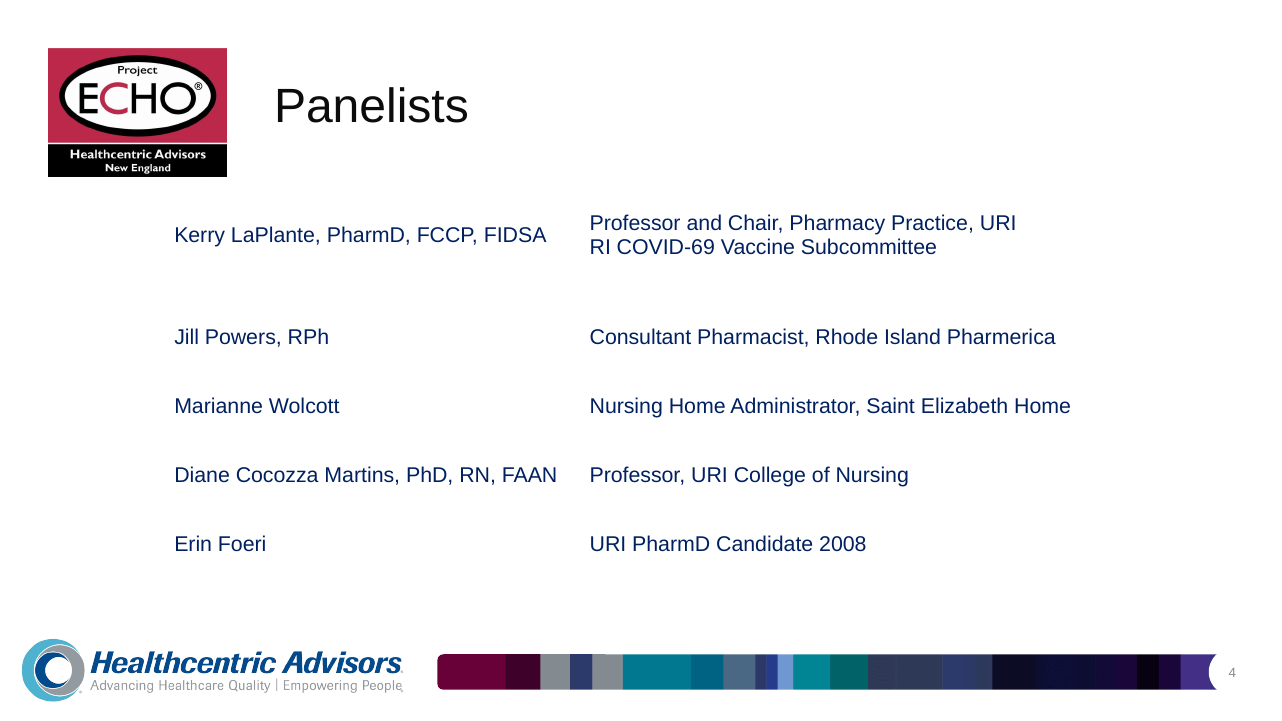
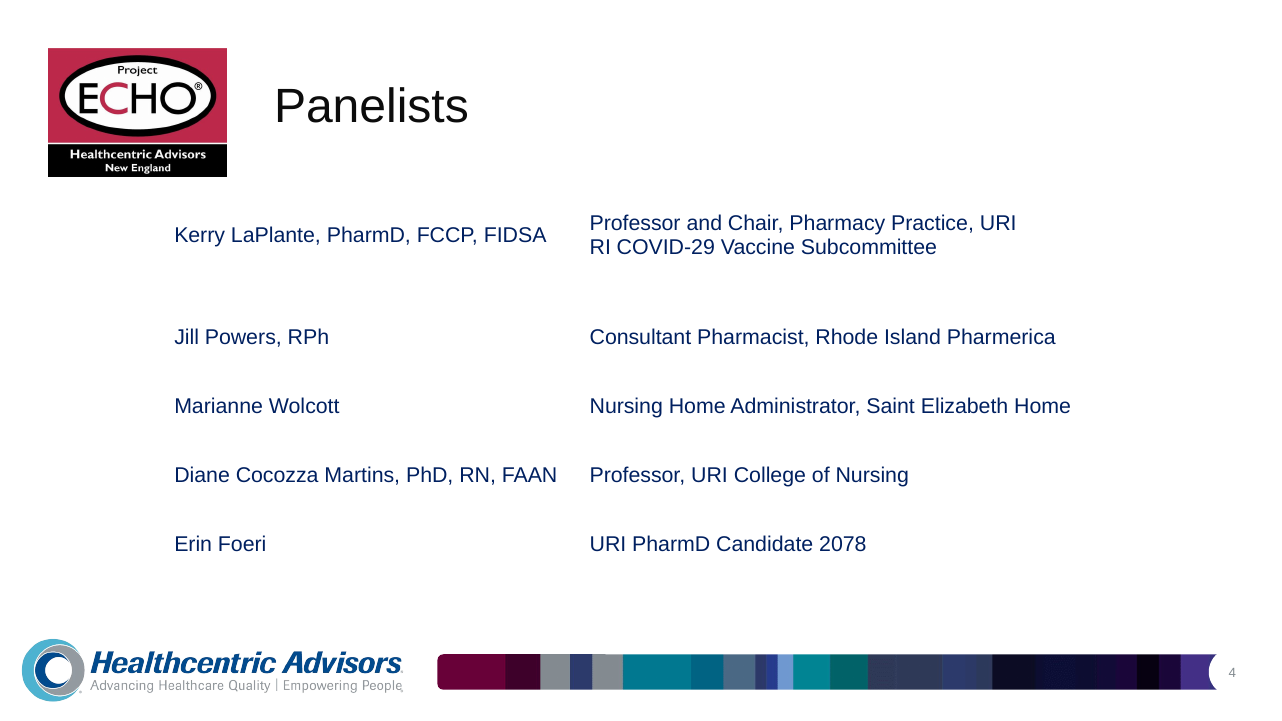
COVID-69: COVID-69 -> COVID-29
2008: 2008 -> 2078
